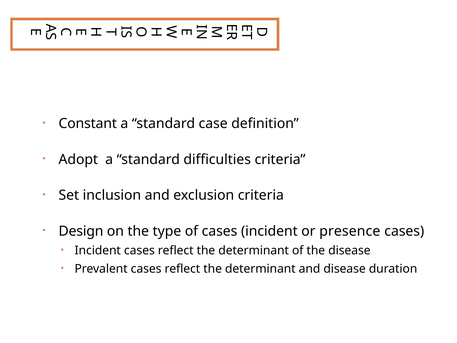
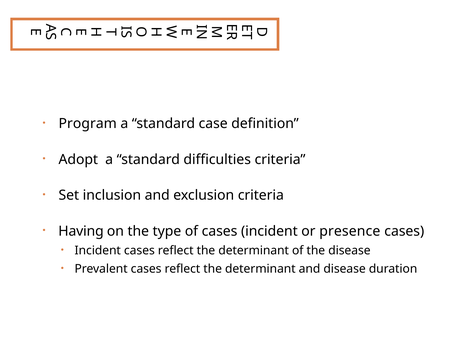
Constant: Constant -> Program
Design: Design -> Having
